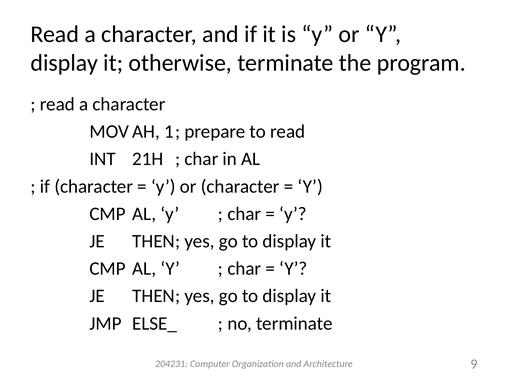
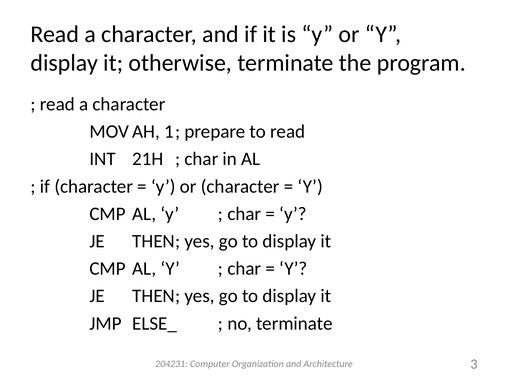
9: 9 -> 3
